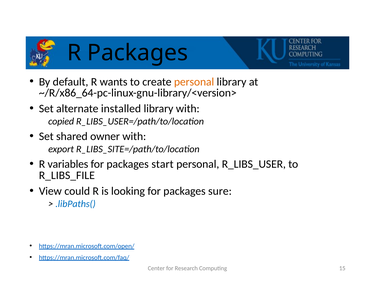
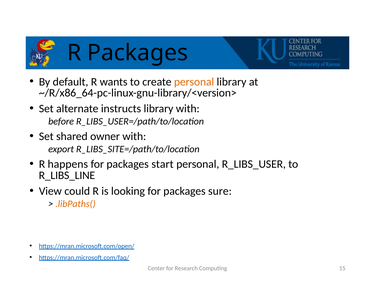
installed: installed -> instructs
copied: copied -> before
variables: variables -> happens
R_LIBS_FILE: R_LIBS_FILE -> R_LIBS_LINE
.libPaths( colour: blue -> orange
